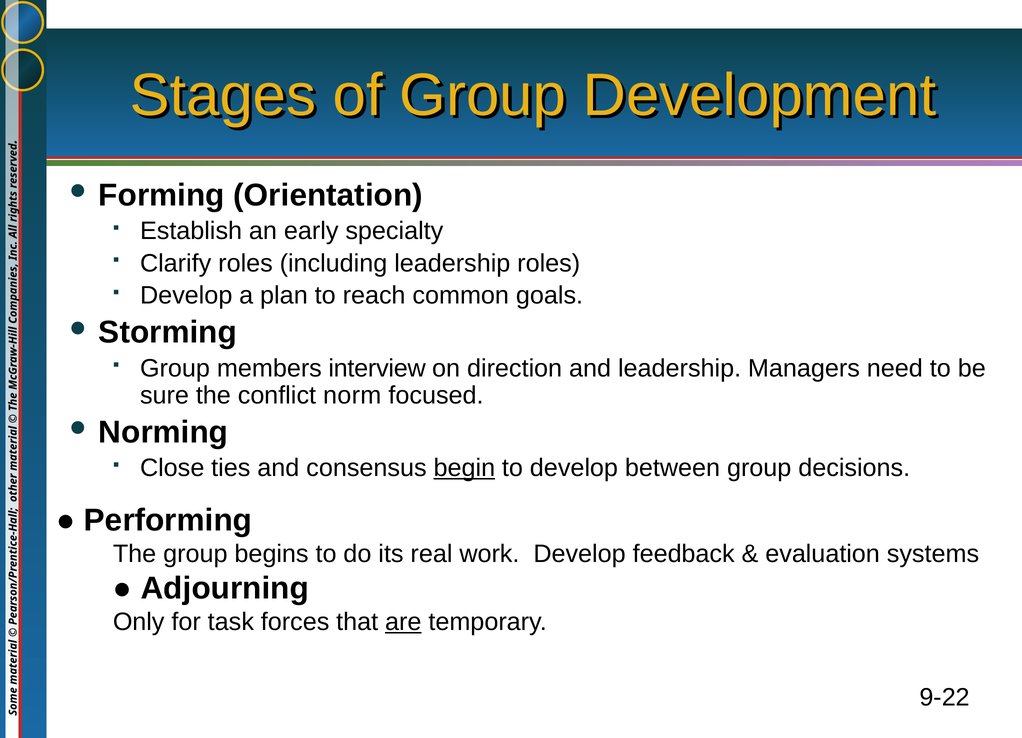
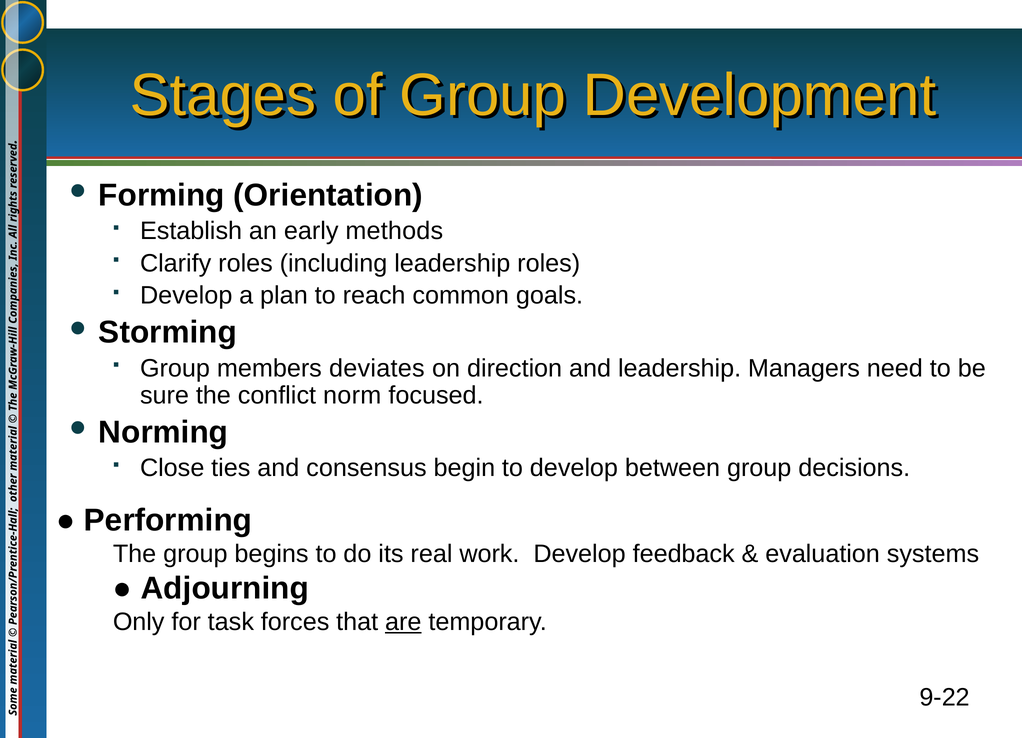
specialty: specialty -> methods
interview: interview -> deviates
begin underline: present -> none
